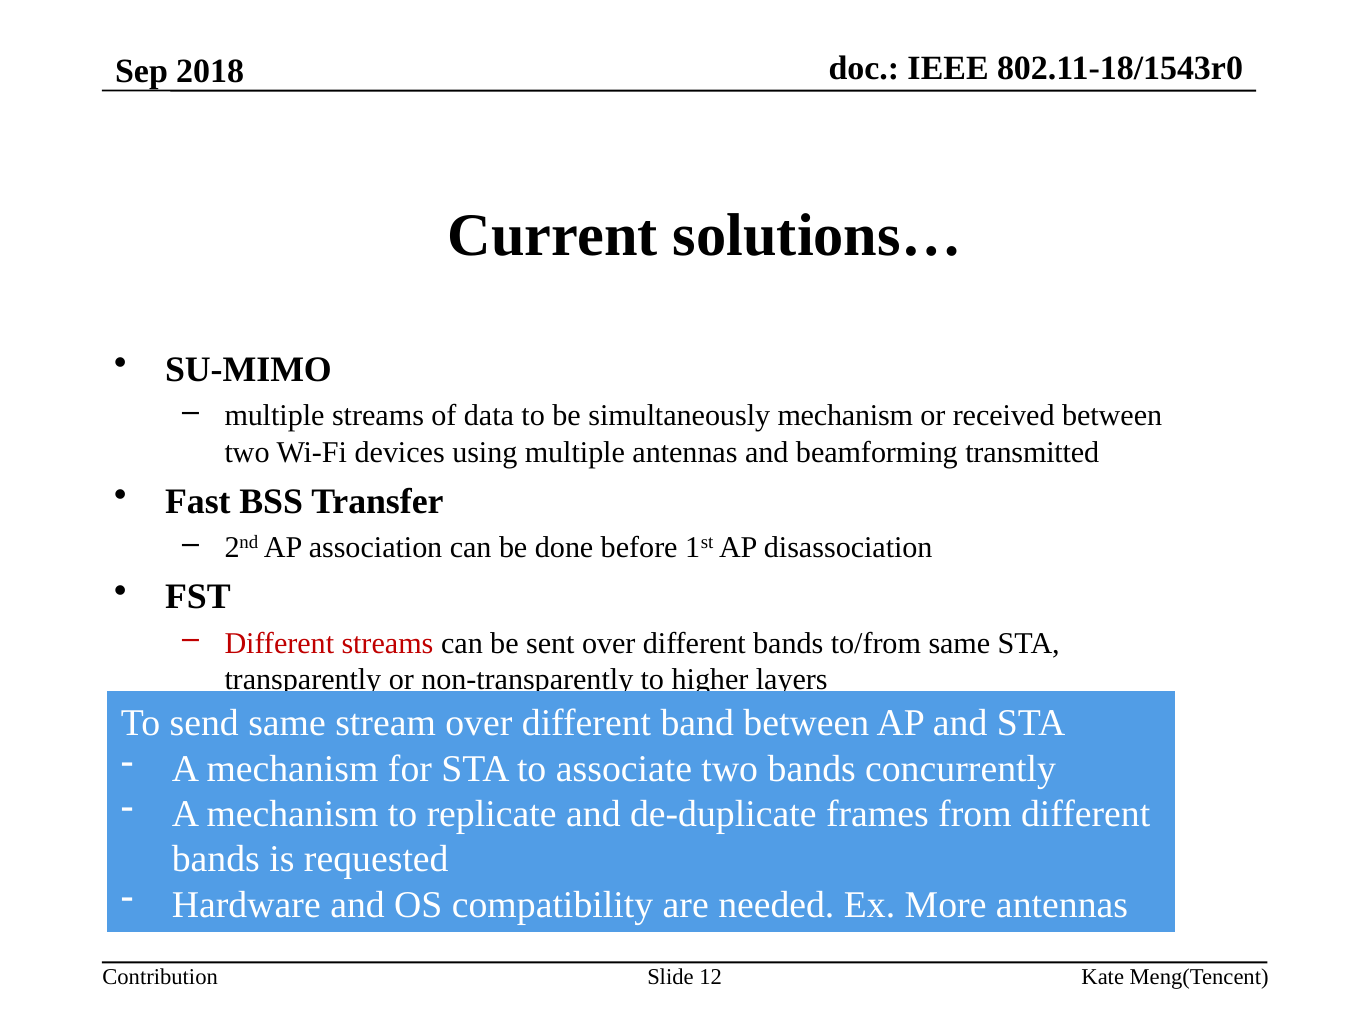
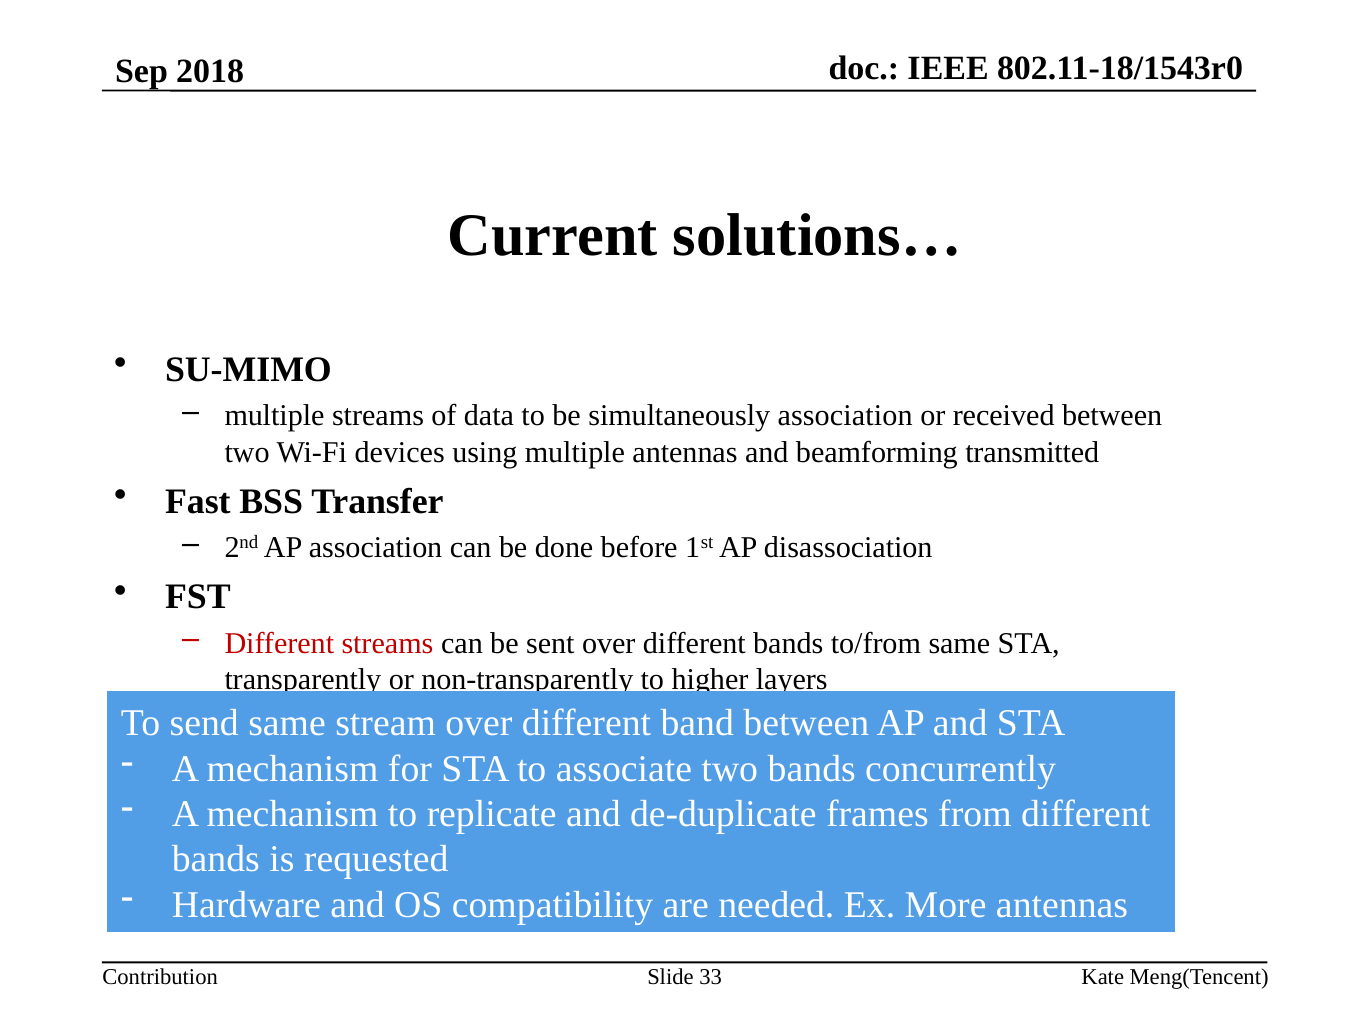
simultaneously mechanism: mechanism -> association
12: 12 -> 33
